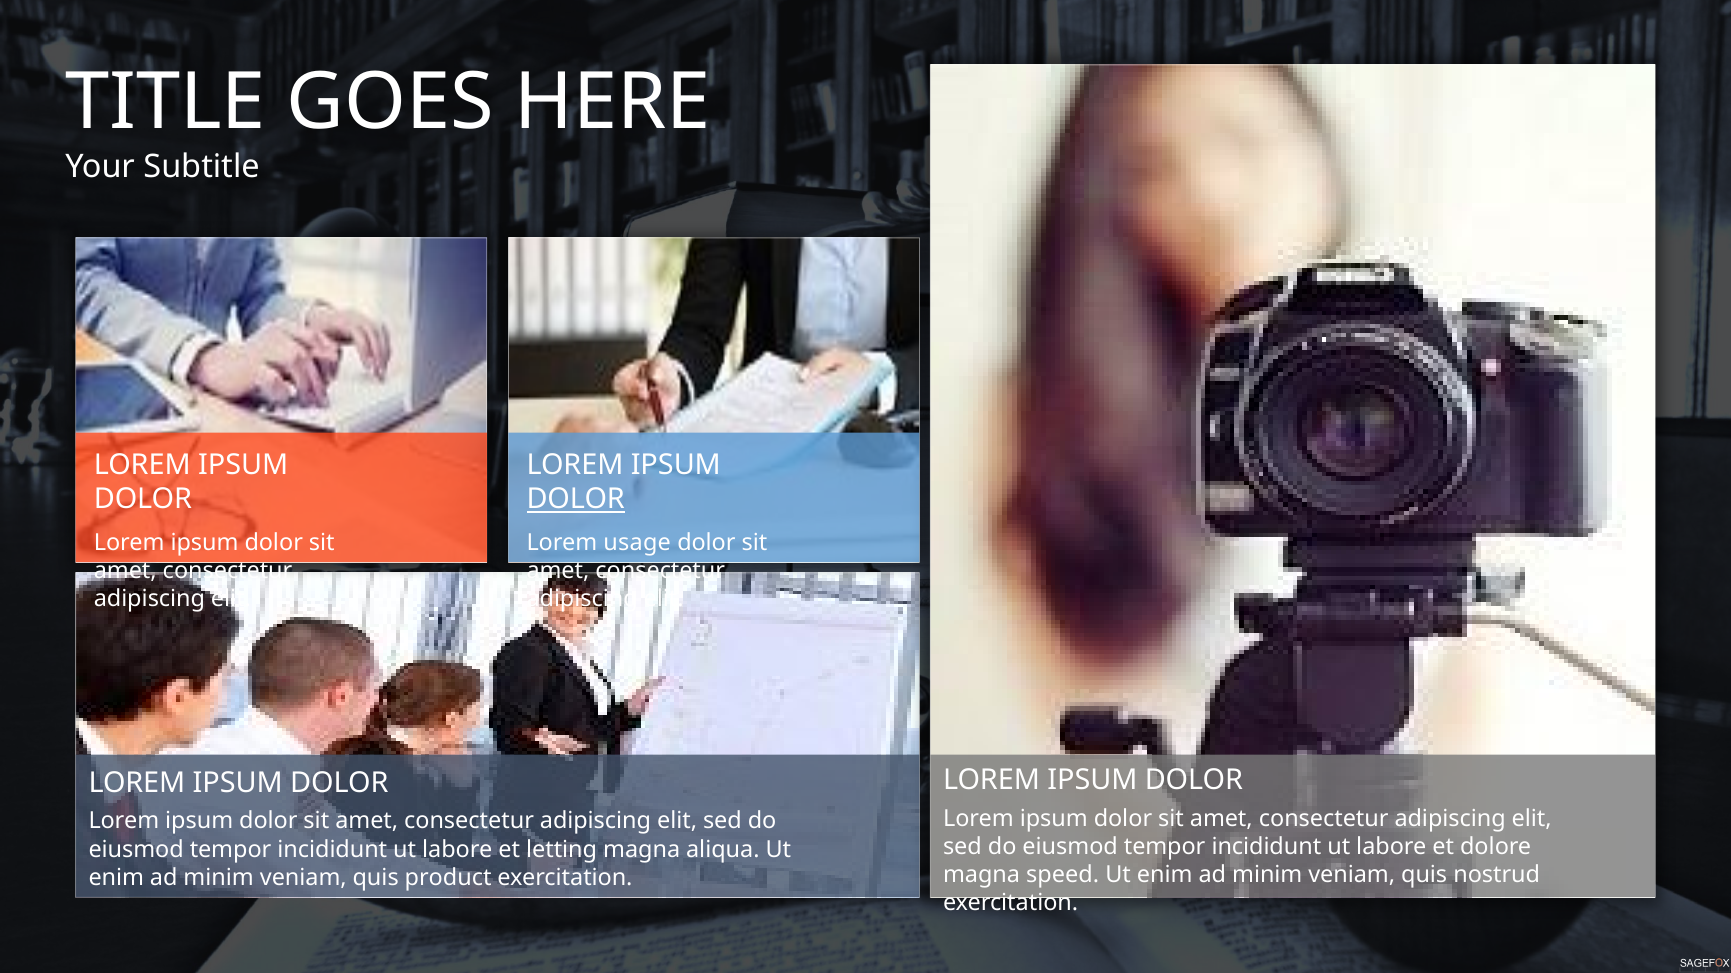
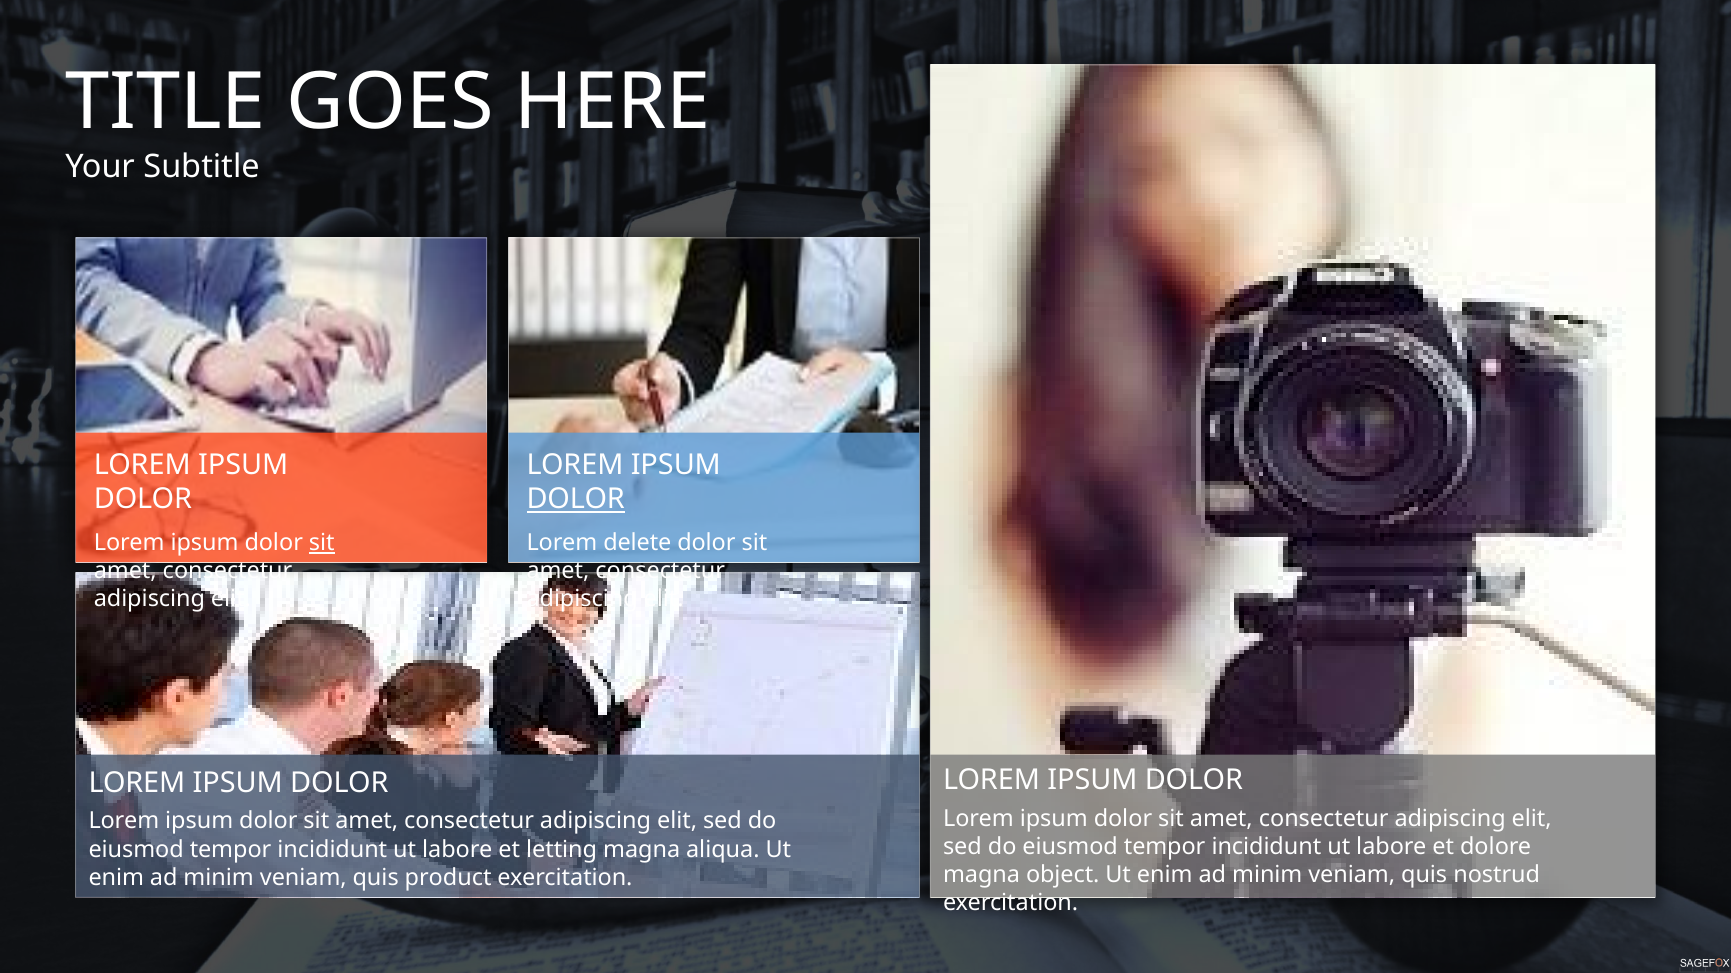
sit at (322, 543) underline: none -> present
usage: usage -> delete
speed: speed -> object
